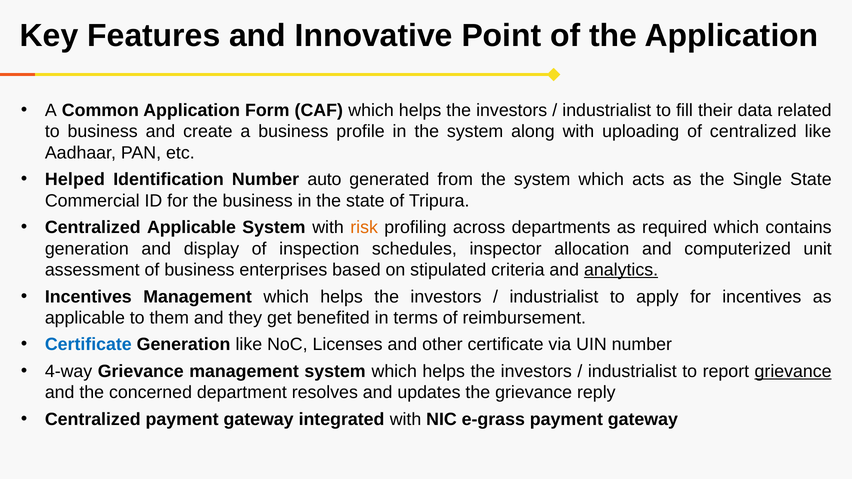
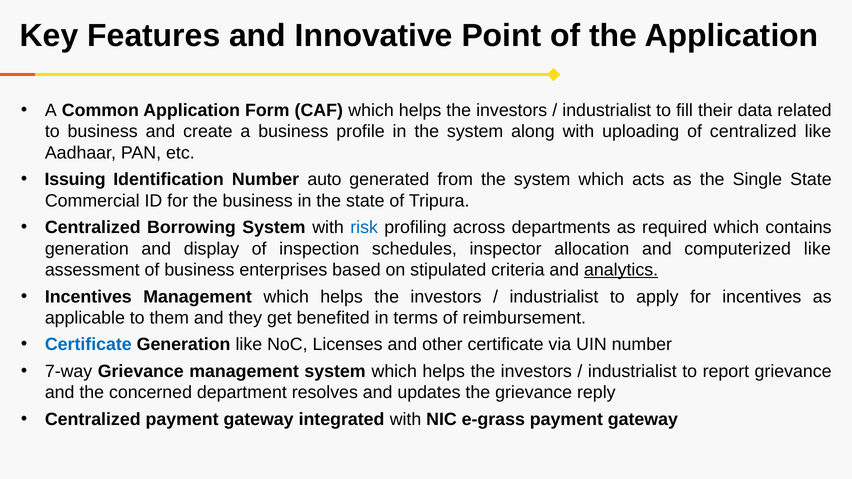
Helped: Helped -> Issuing
Centralized Applicable: Applicable -> Borrowing
risk colour: orange -> blue
computerized unit: unit -> like
4-way: 4-way -> 7-way
grievance at (793, 371) underline: present -> none
